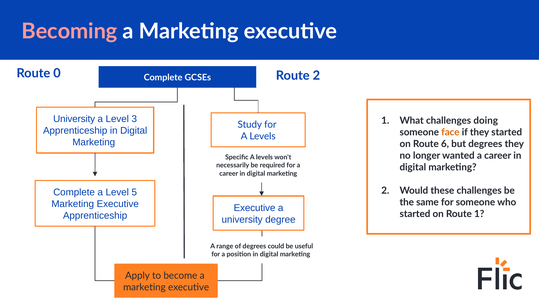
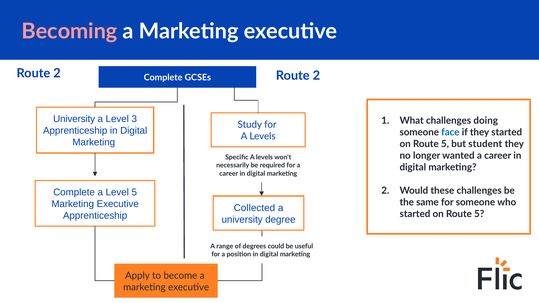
0 at (57, 73): 0 -> 2
face colour: orange -> blue
6 at (445, 144): 6 -> 5
but degrees: degrees -> student
Executive at (255, 208): Executive -> Collected
1 at (479, 214): 1 -> 5
